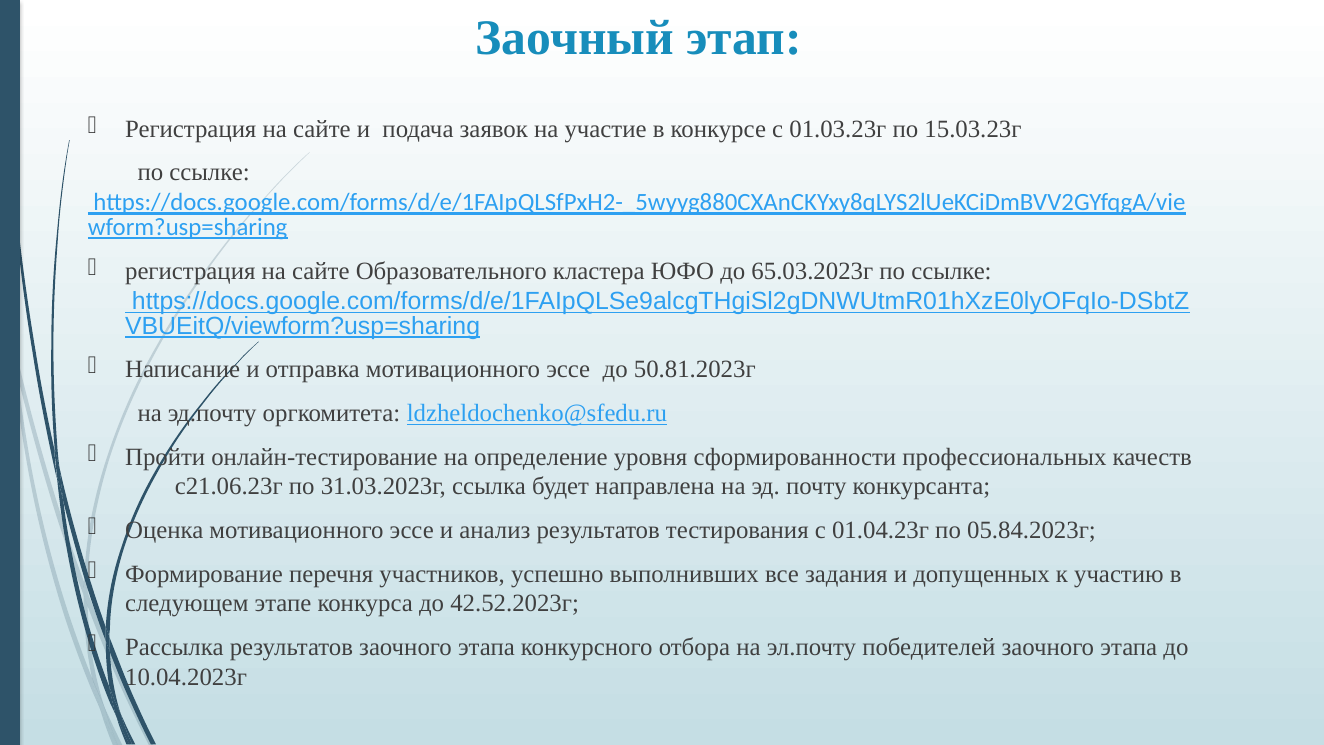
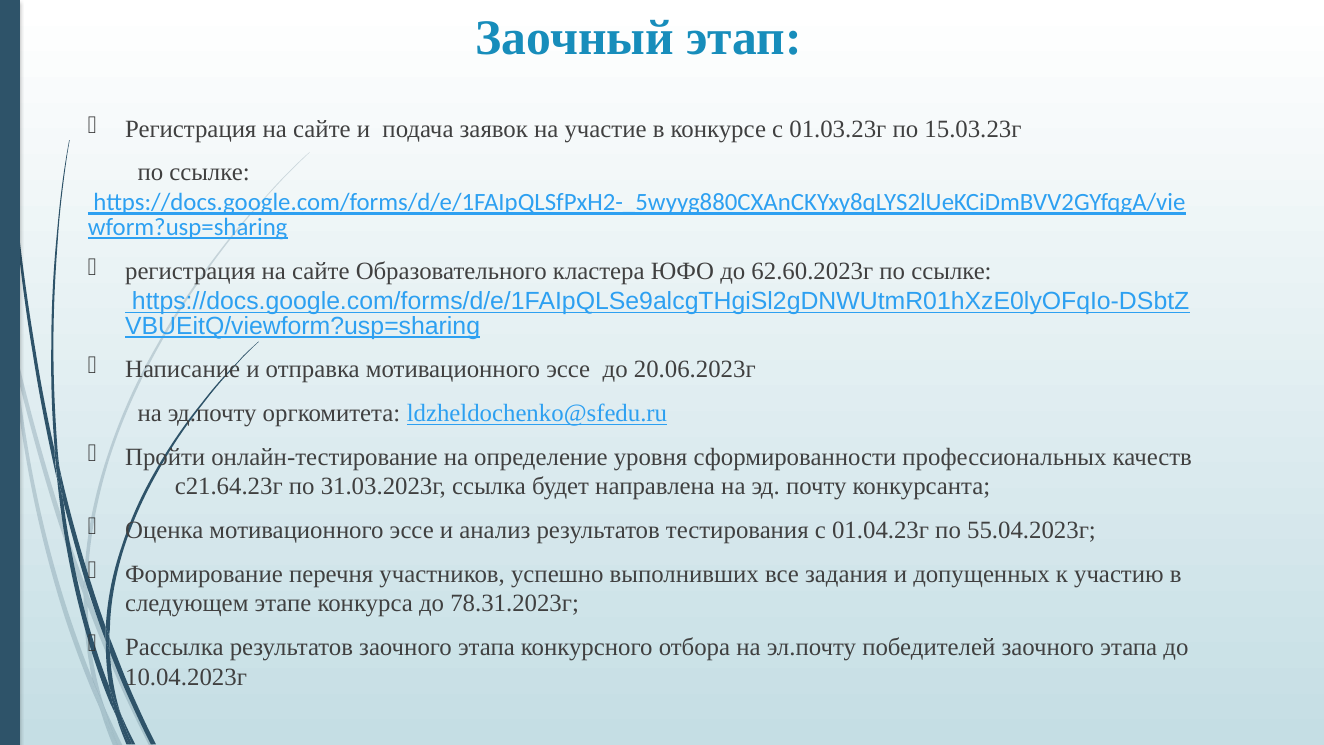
65.03.2023г: 65.03.2023г -> 62.60.2023г
50.81.2023г: 50.81.2023г -> 20.06.2023г
с21.06.23г: с21.06.23г -> с21.64.23г
05.84.2023г: 05.84.2023г -> 55.04.2023г
42.52.2023г: 42.52.2023г -> 78.31.2023г
